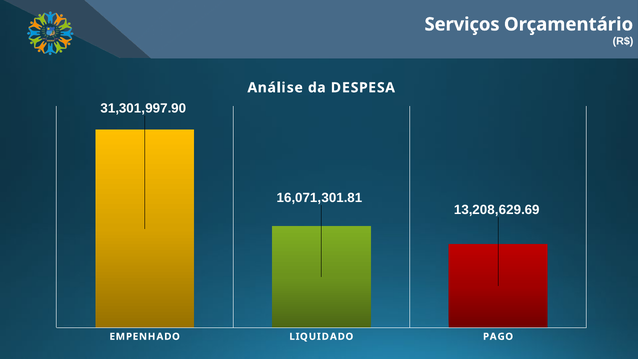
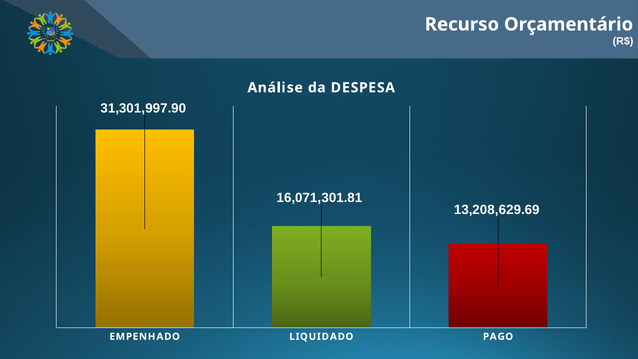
Serviços: Serviços -> Recurso
